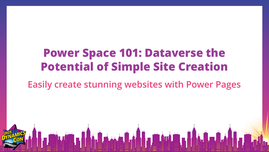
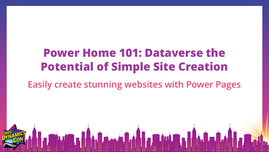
Space: Space -> Home
